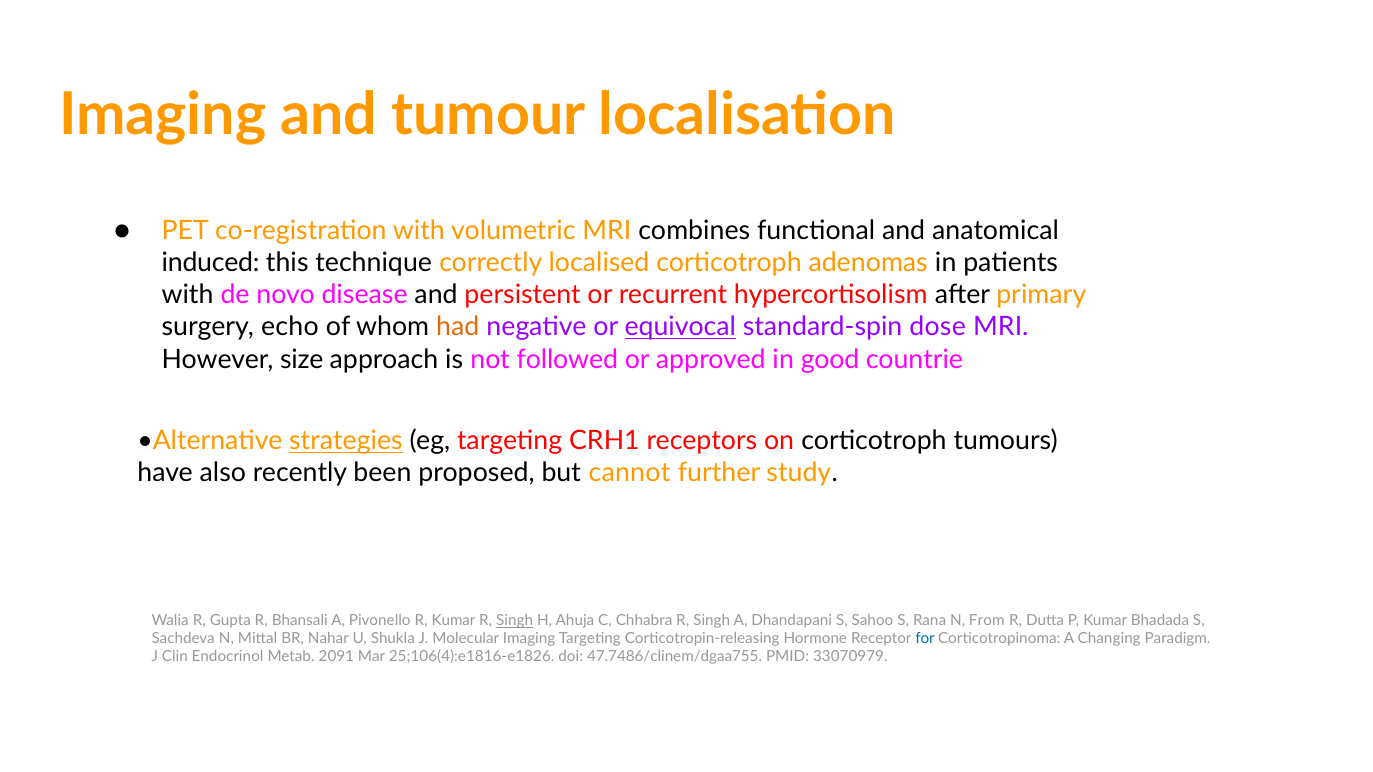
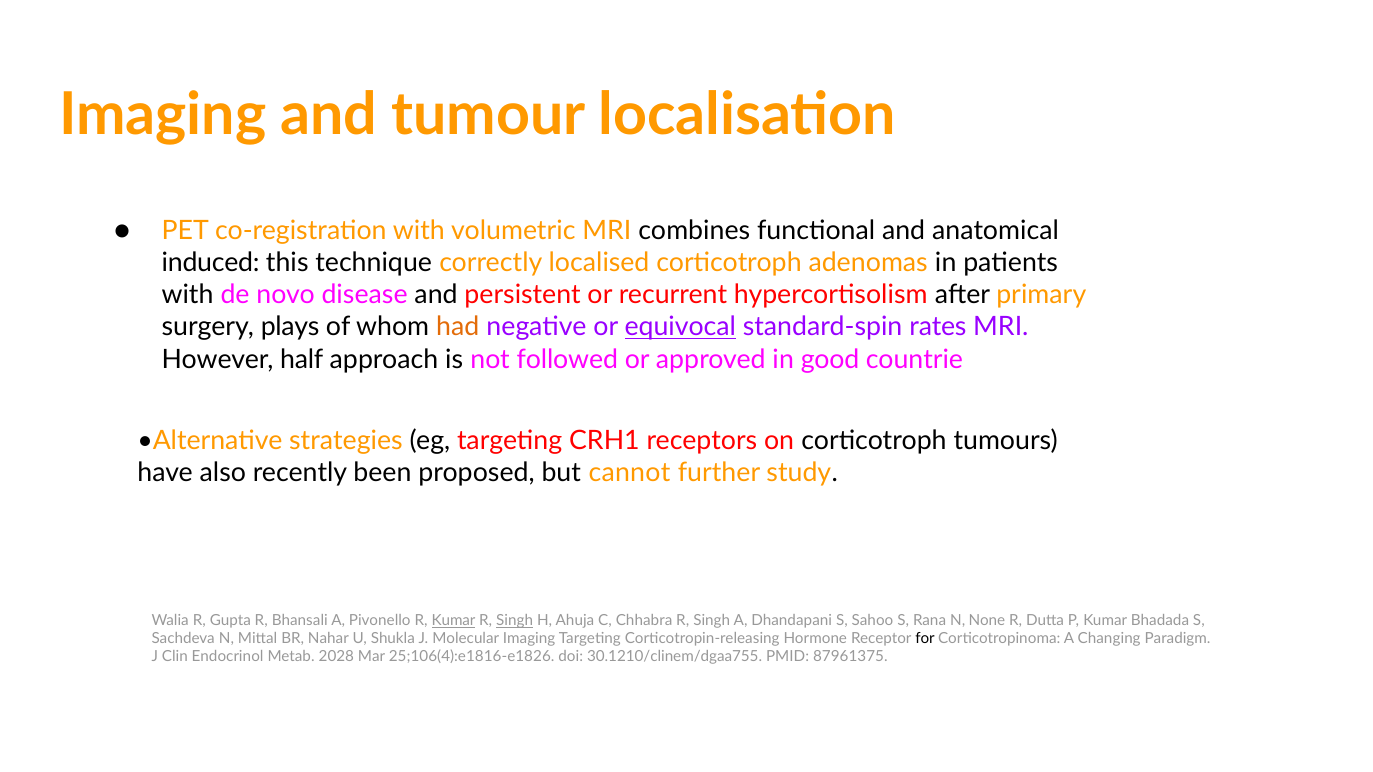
echo: echo -> plays
dose: dose -> rates
size: size -> half
strategies underline: present -> none
Kumar at (454, 621) underline: none -> present
From: From -> None
for colour: blue -> black
2091: 2091 -> 2028
47.7486/clinem/dgaa755: 47.7486/clinem/dgaa755 -> 30.1210/clinem/dgaa755
33070979: 33070979 -> 87961375
